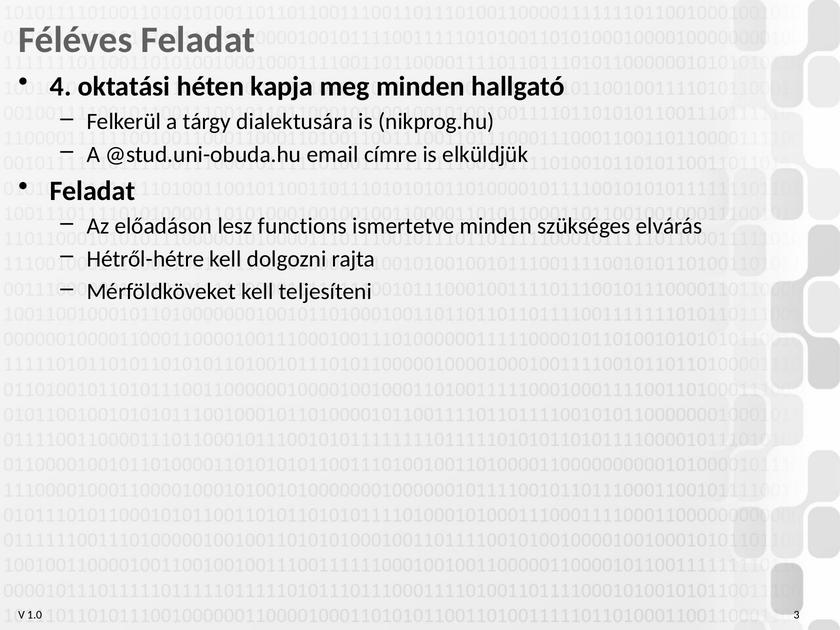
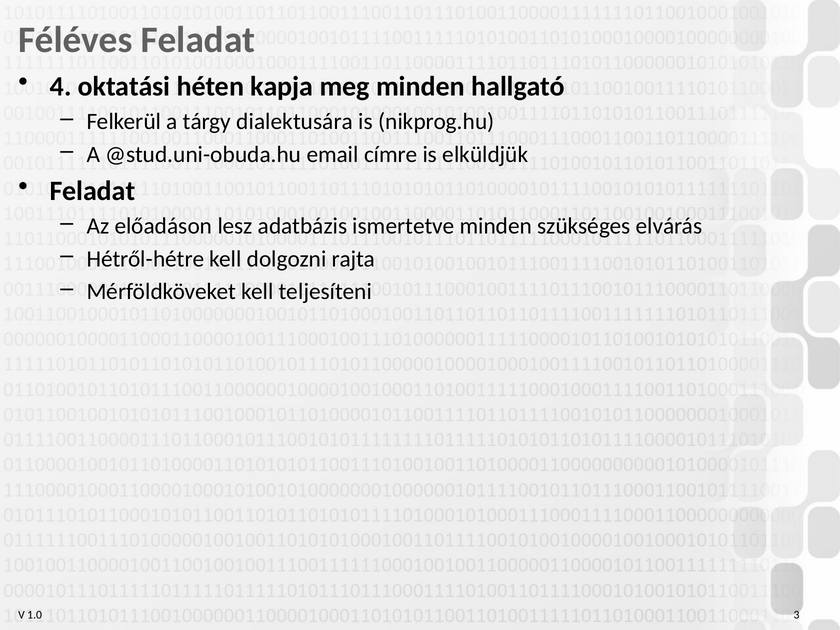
functions: functions -> adatbázis
